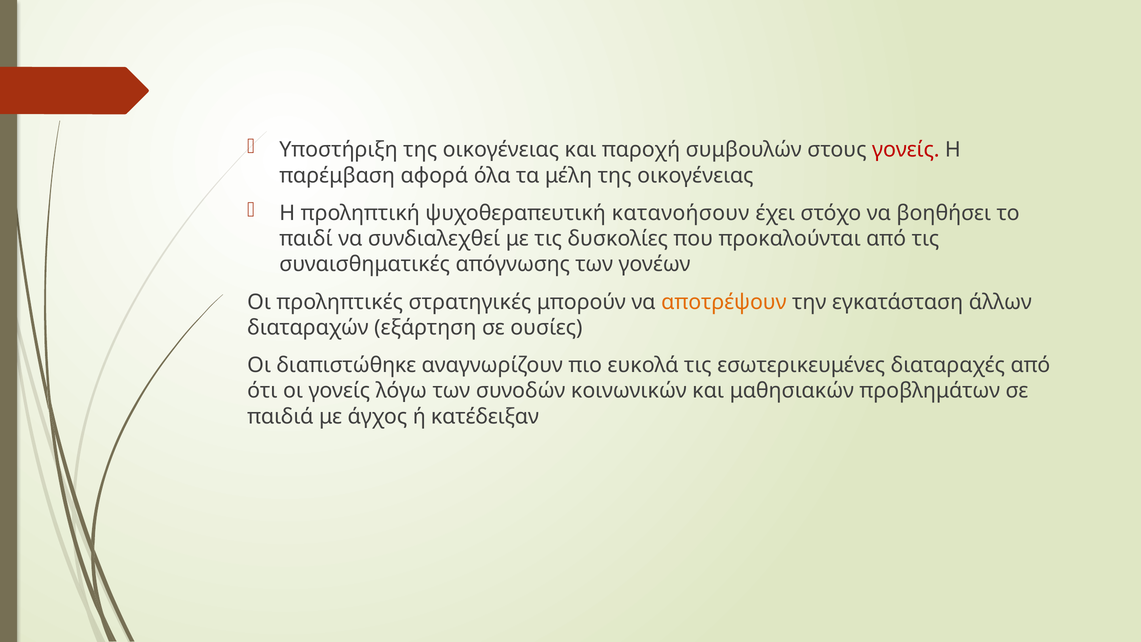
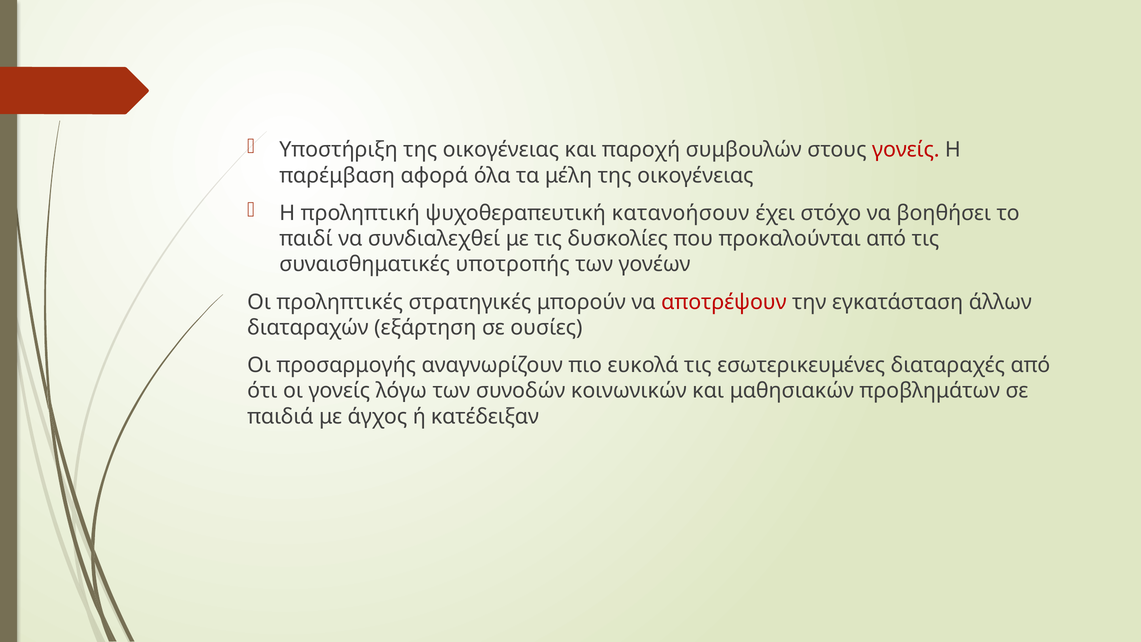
απόγνωσης: απόγνωσης -> υποτροπής
αποτρέψουν colour: orange -> red
διαπιστώθηκε: διαπιστώθηκε -> προσαρμογής
